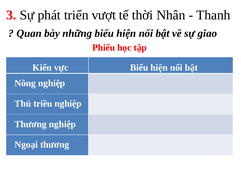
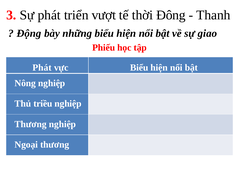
Nhân: Nhân -> Đông
Quan: Quan -> Động
Kiến at (42, 68): Kiến -> Phát
